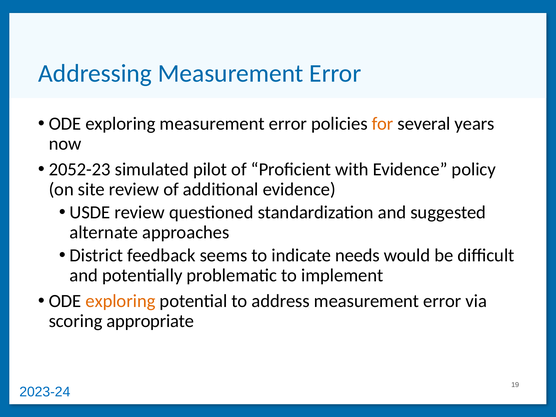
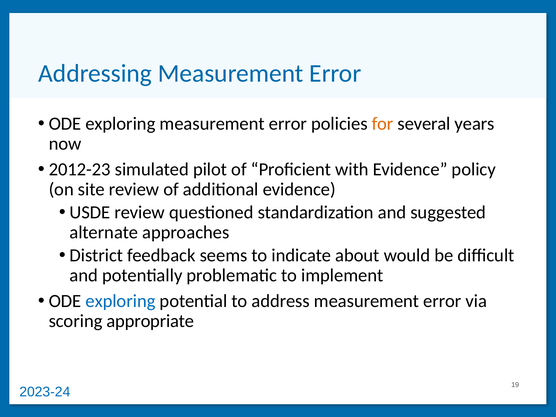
2052-23: 2052-23 -> 2012-23
needs: needs -> about
exploring at (120, 301) colour: orange -> blue
